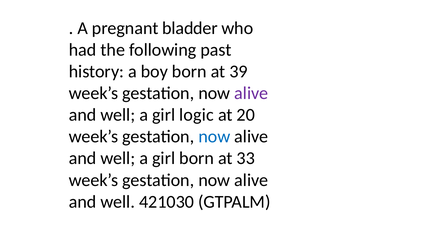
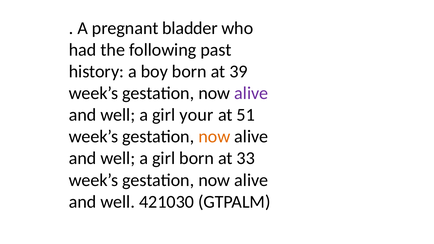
logic: logic -> your
20: 20 -> 51
now at (214, 137) colour: blue -> orange
